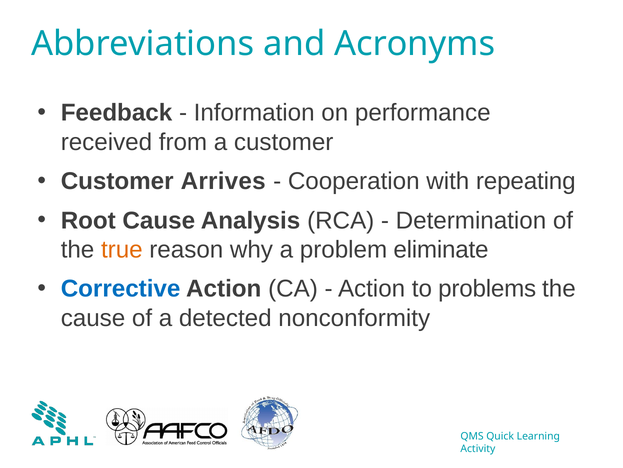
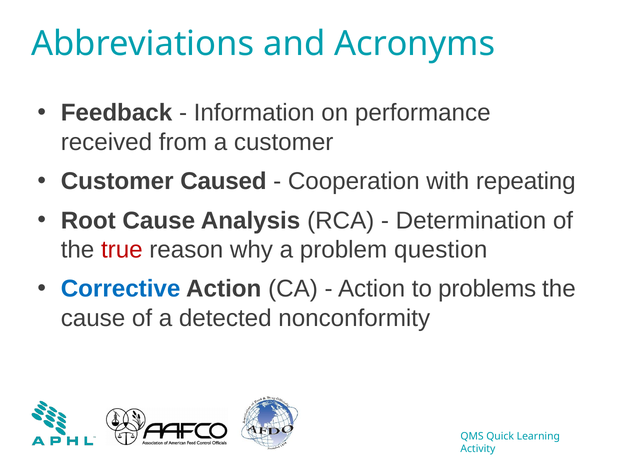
Arrives: Arrives -> Caused
true colour: orange -> red
eliminate: eliminate -> question
